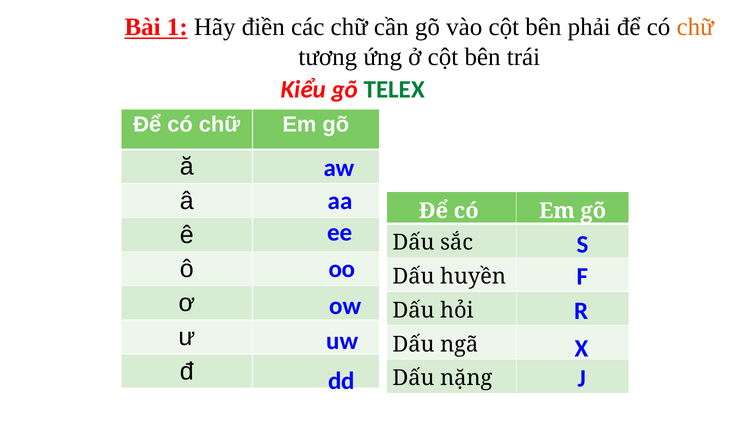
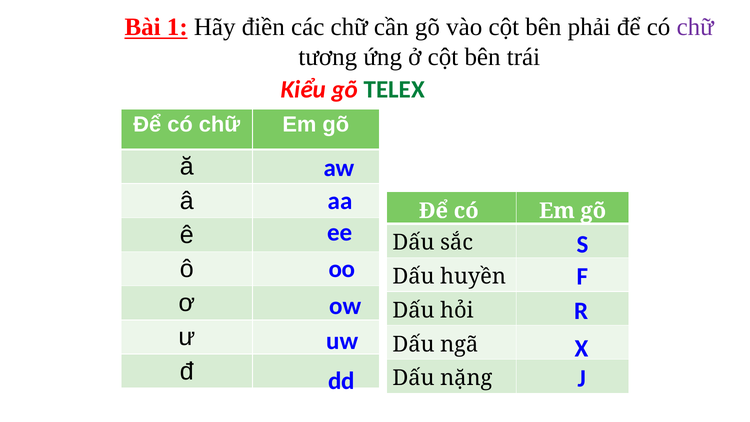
chữ at (695, 27) colour: orange -> purple
